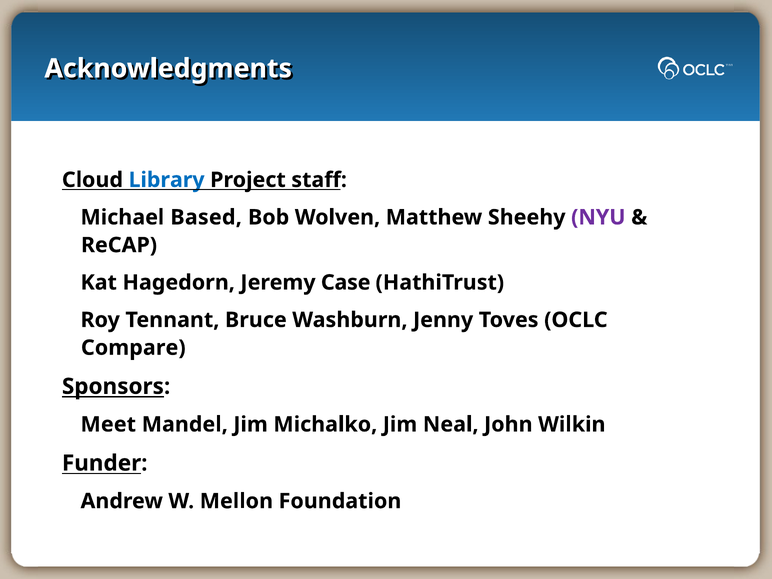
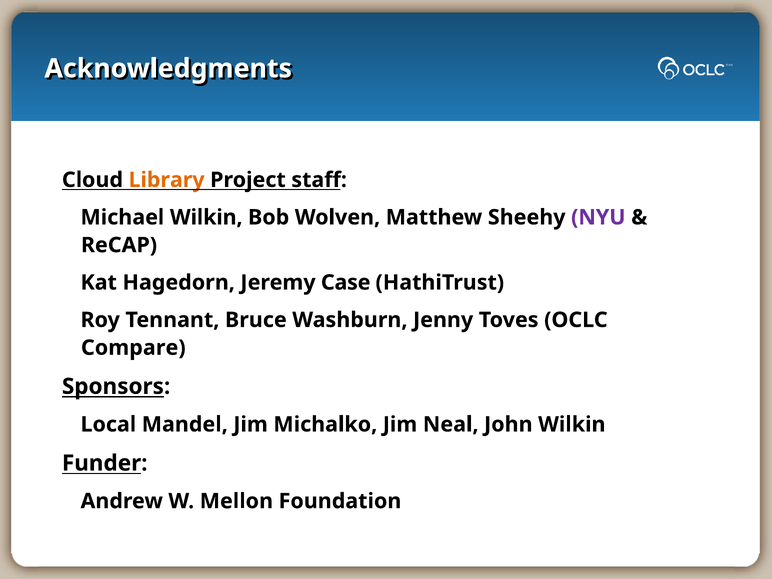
Library colour: blue -> orange
Michael Based: Based -> Wilkin
Meet: Meet -> Local
